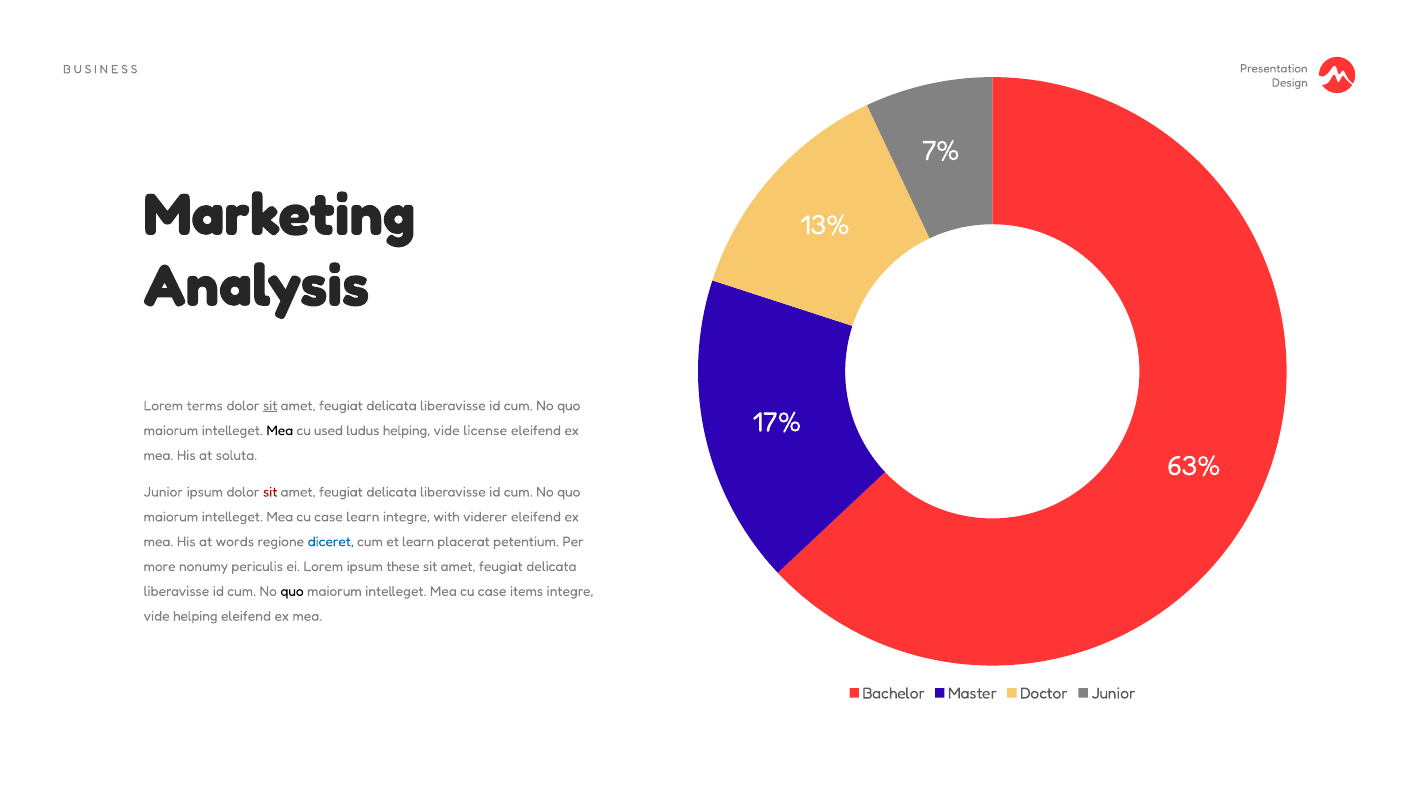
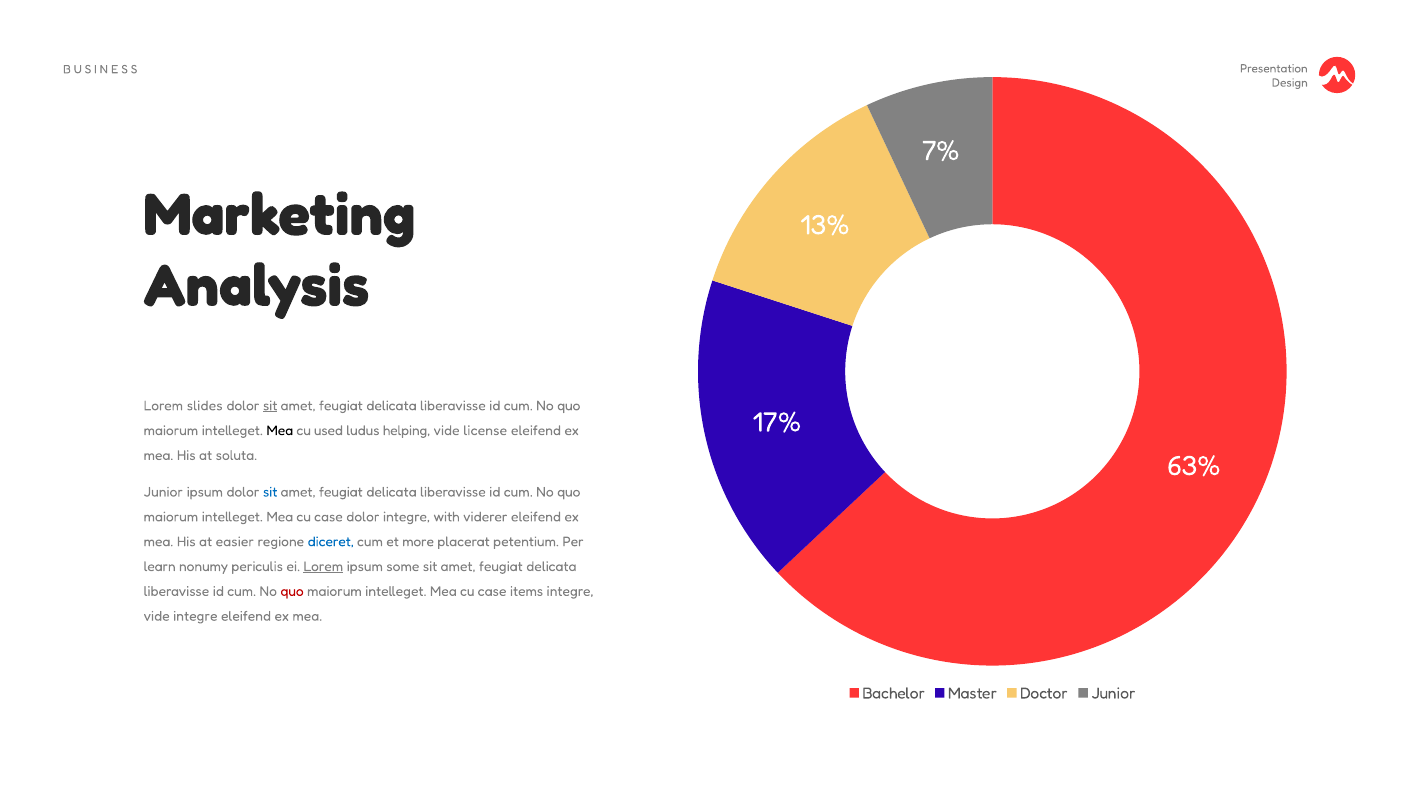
terms: terms -> slides
sit at (270, 492) colour: red -> blue
case learn: learn -> dolor
words: words -> easier
et learn: learn -> more
more: more -> learn
Lorem at (323, 567) underline: none -> present
these: these -> some
quo at (292, 591) colour: black -> red
vide helping: helping -> integre
